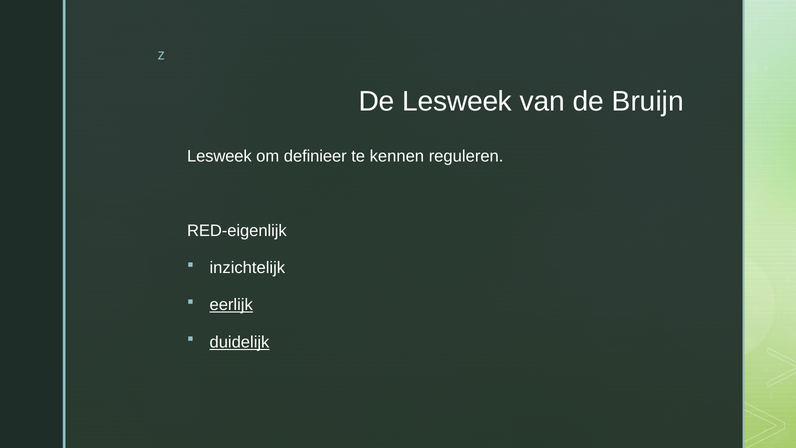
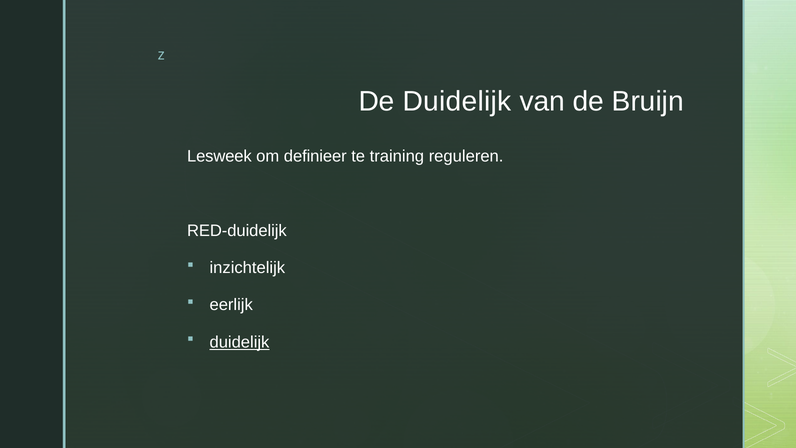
De Lesweek: Lesweek -> Duidelijk
kennen: kennen -> training
RED-eigenlijk: RED-eigenlijk -> RED-duidelijk
eerlijk underline: present -> none
